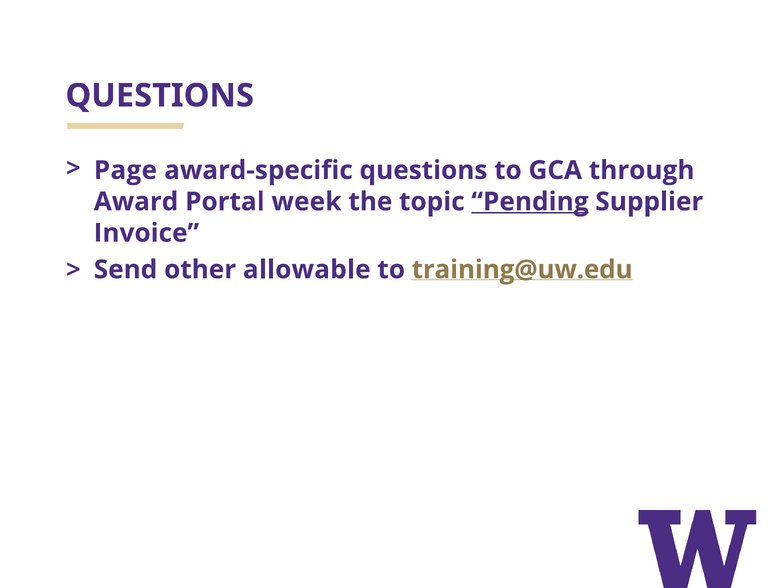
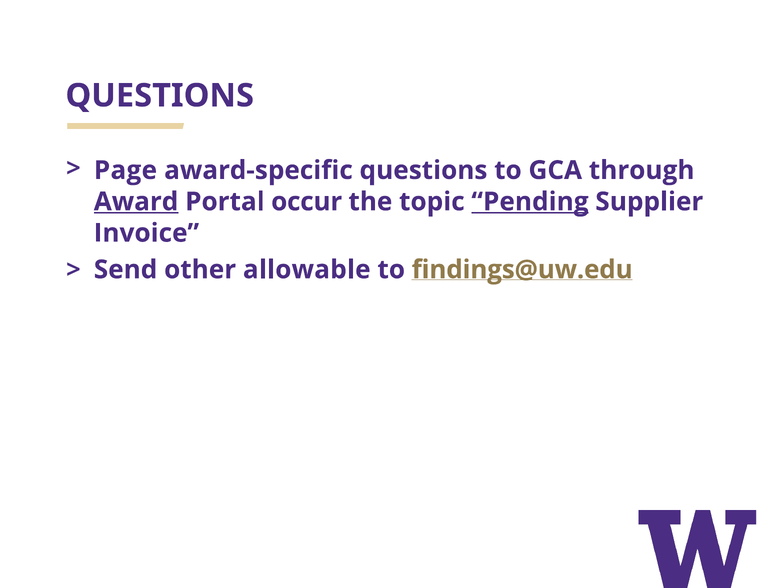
Award underline: none -> present
week: week -> occur
training@uw.edu: training@uw.edu -> findings@uw.edu
